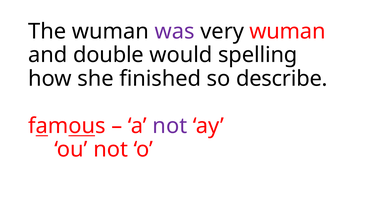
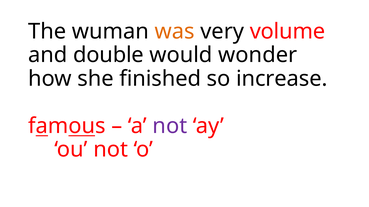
was colour: purple -> orange
very wuman: wuman -> volume
spelling: spelling -> wonder
describe: describe -> increase
